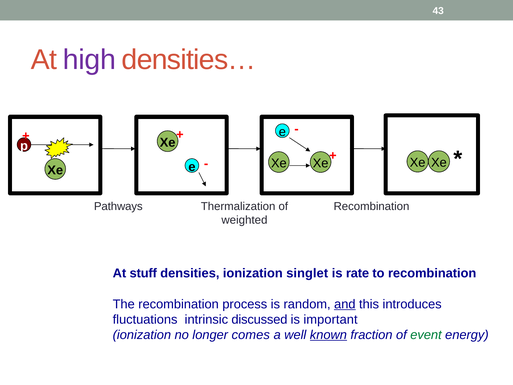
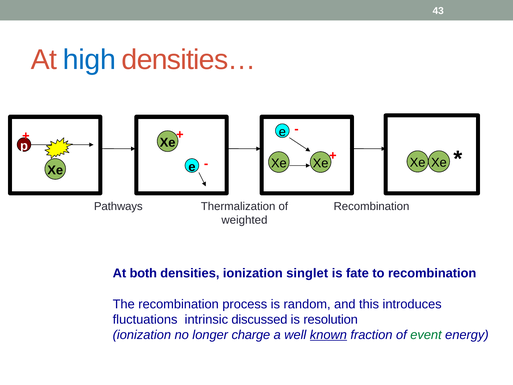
high colour: purple -> blue
stuff: stuff -> both
rate: rate -> fate
and underline: present -> none
important: important -> resolution
comes: comes -> charge
